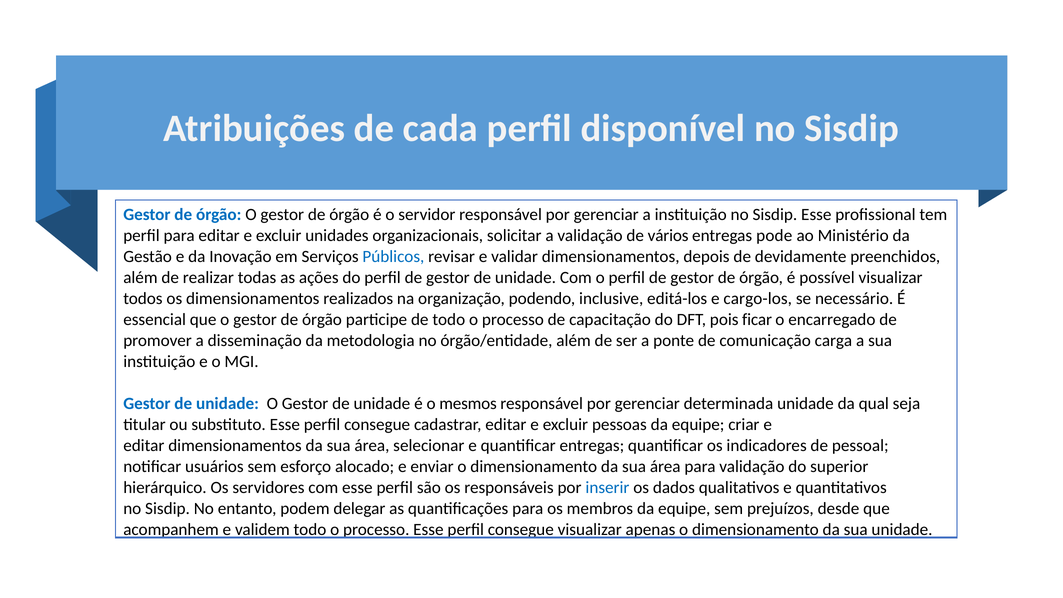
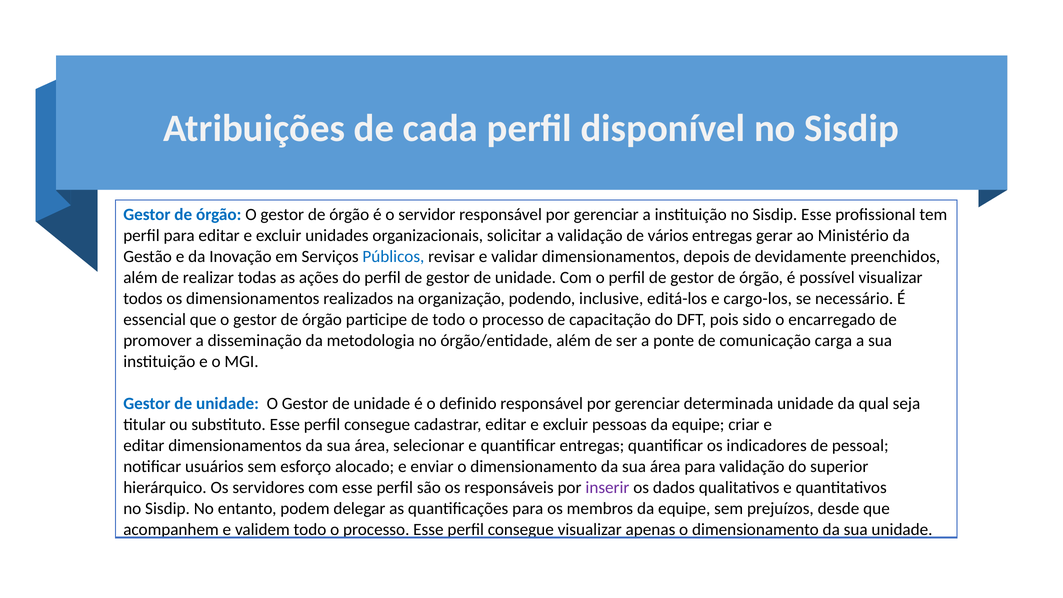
pode: pode -> gerar
ficar: ficar -> sido
mesmos: mesmos -> definido
inserir colour: blue -> purple
